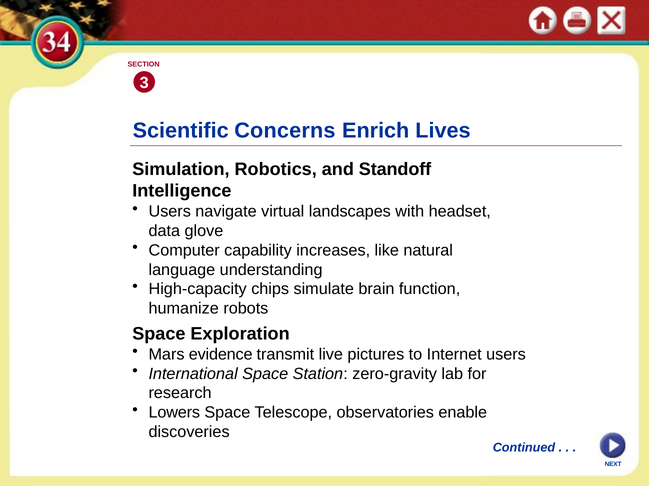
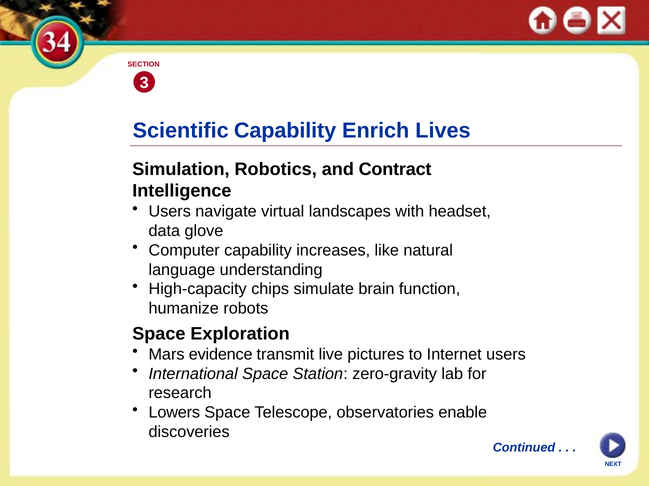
Scientific Concerns: Concerns -> Capability
Standoff: Standoff -> Contract
